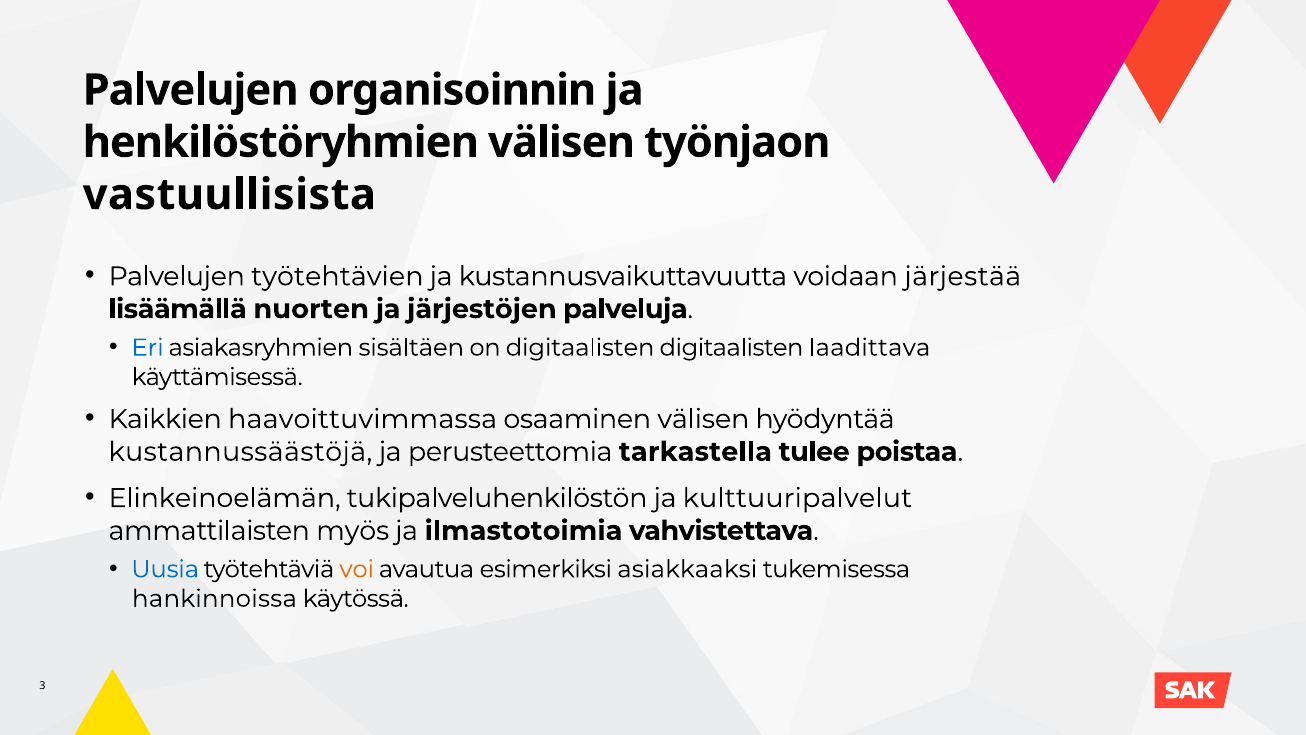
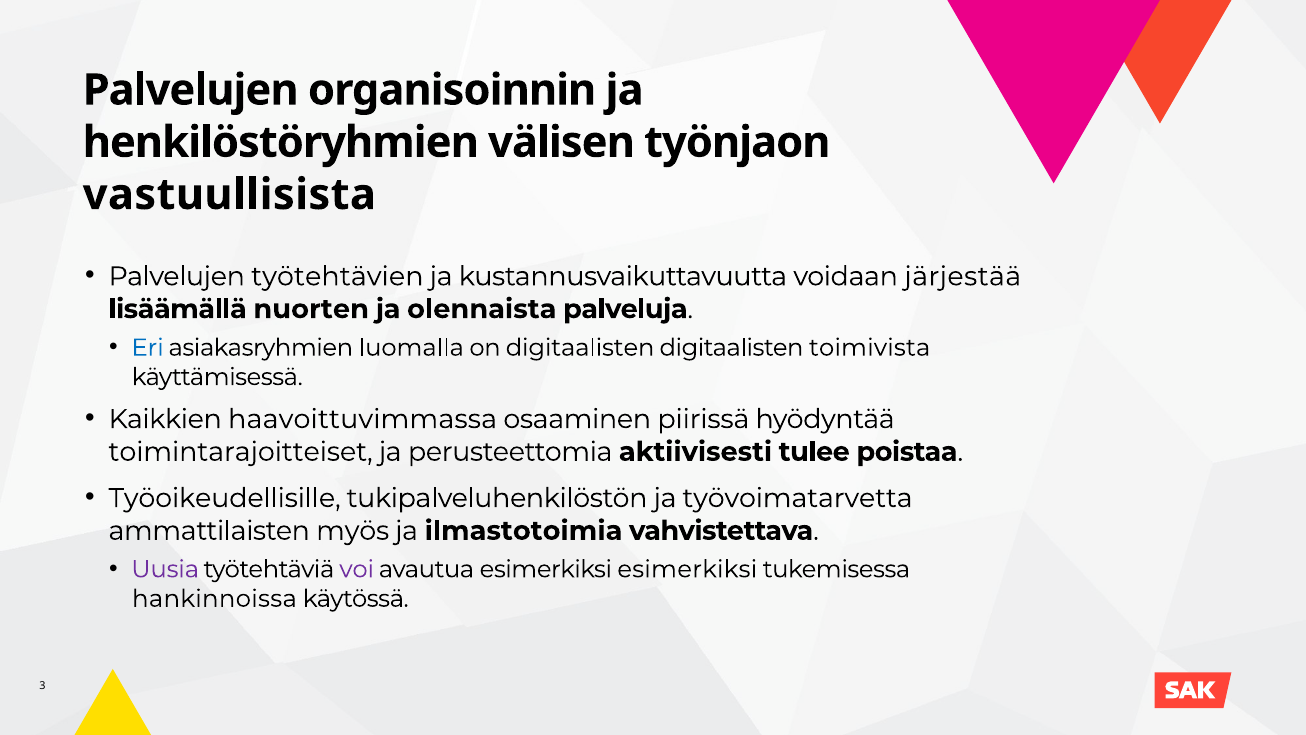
järjestöjen: järjestöjen -> olennaista
sisältäen: sisältäen -> luomalla
laadittava: laadittava -> toimivista
osaaminen välisen: välisen -> piirissä
kustannussäästöjä: kustannussäästöjä -> toimintarajoitteiset
tarkastella: tarkastella -> aktiivisesti
Elinkeinoelämän: Elinkeinoelämän -> Työoikeudellisille
kulttuuripalvelut: kulttuuripalvelut -> työvoimatarvetta
Uusia colour: blue -> purple
voi colour: orange -> purple
esimerkiksi asiakkaaksi: asiakkaaksi -> esimerkiksi
